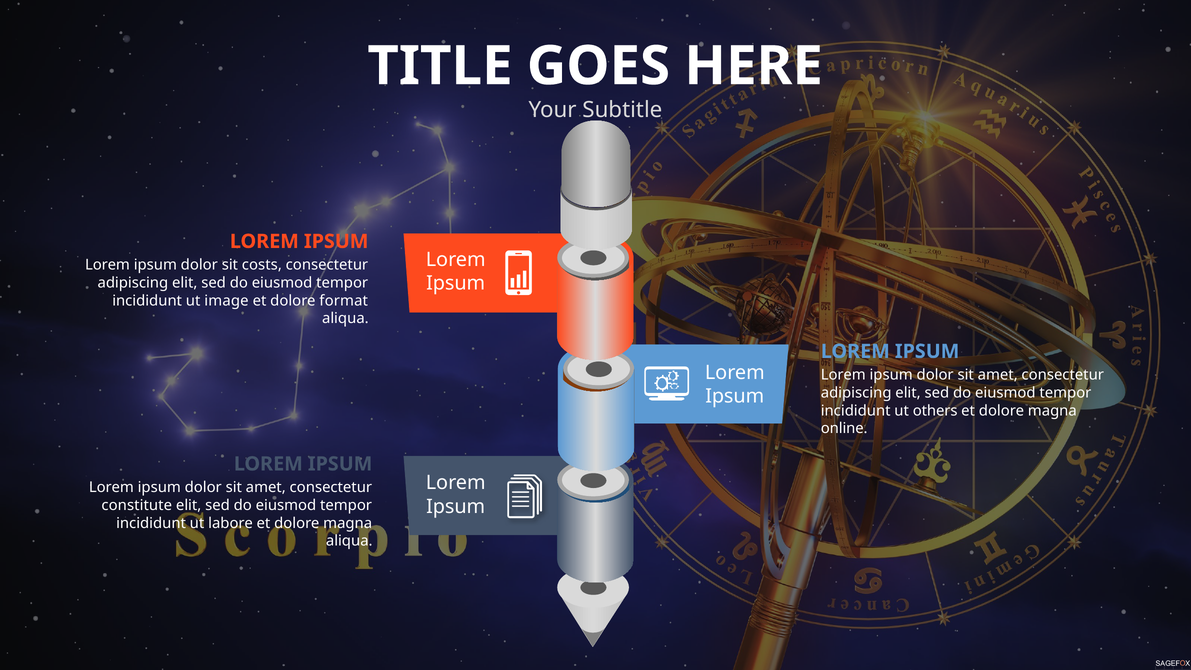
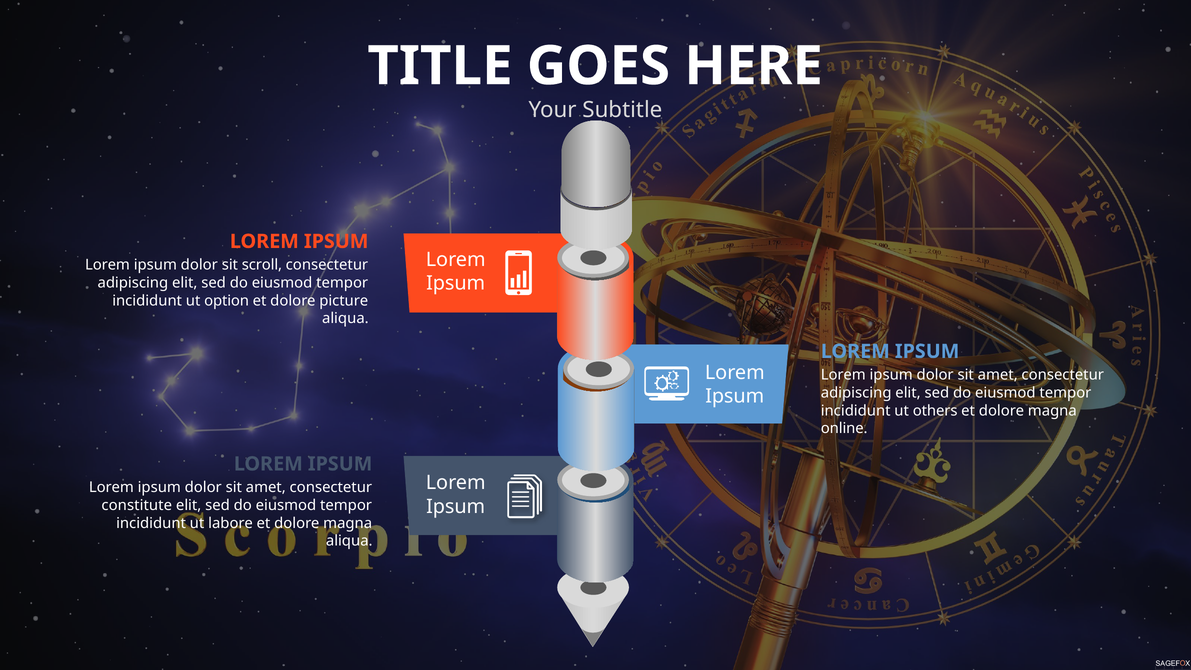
costs: costs -> scroll
image: image -> option
format: format -> picture
